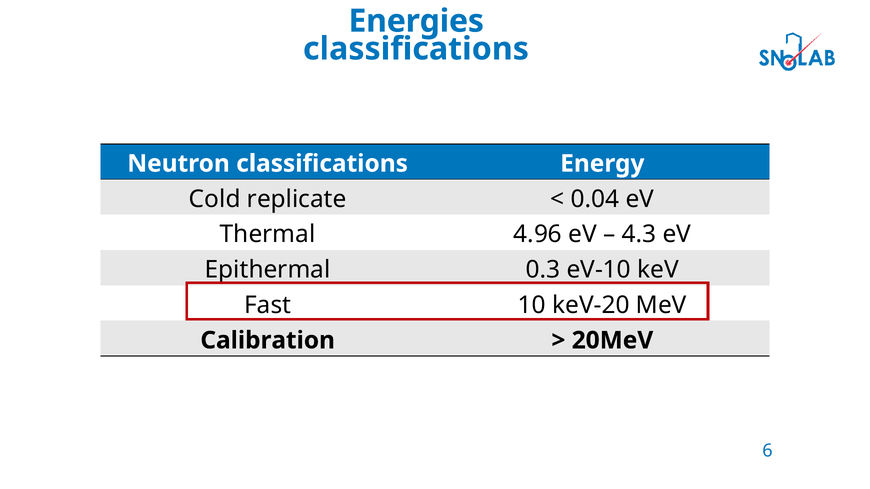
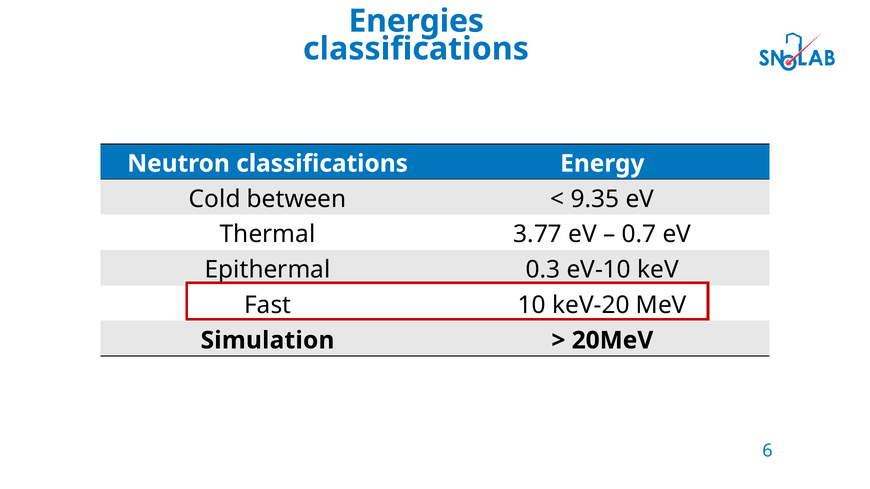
replicate: replicate -> between
0.04: 0.04 -> 9.35
4.96: 4.96 -> 3.77
4.3: 4.3 -> 0.7
Calibration: Calibration -> Simulation
